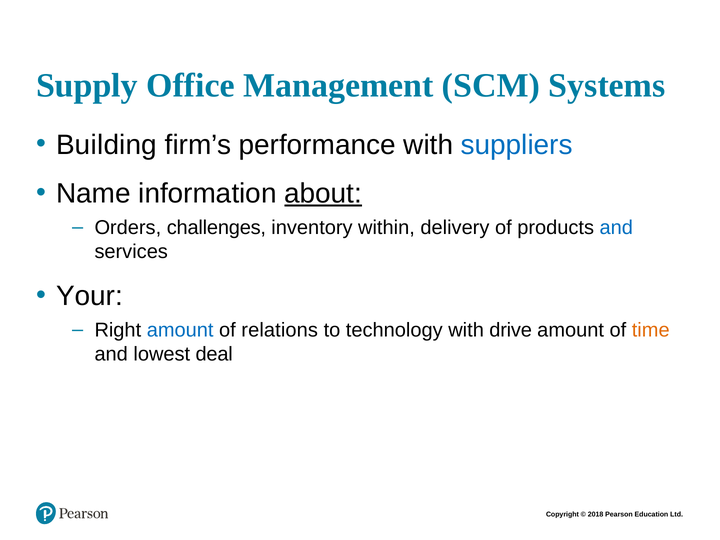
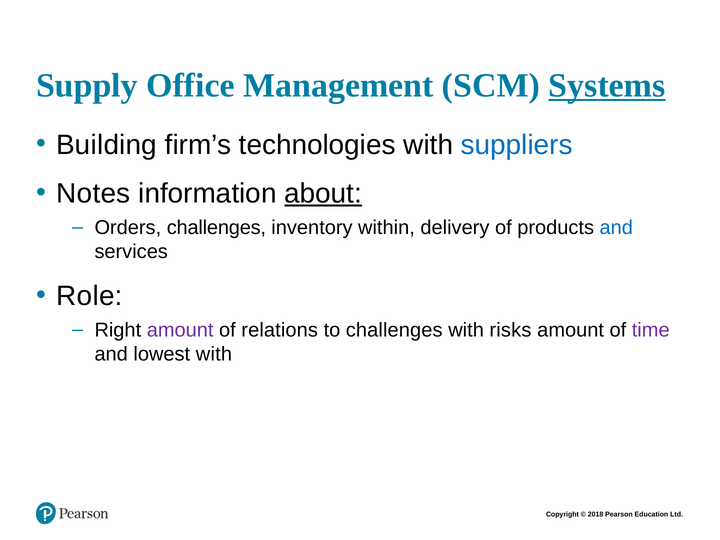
Systems underline: none -> present
performance: performance -> technologies
Name: Name -> Notes
Your: Your -> Role
amount at (180, 330) colour: blue -> purple
to technology: technology -> challenges
drive: drive -> risks
time colour: orange -> purple
lowest deal: deal -> with
